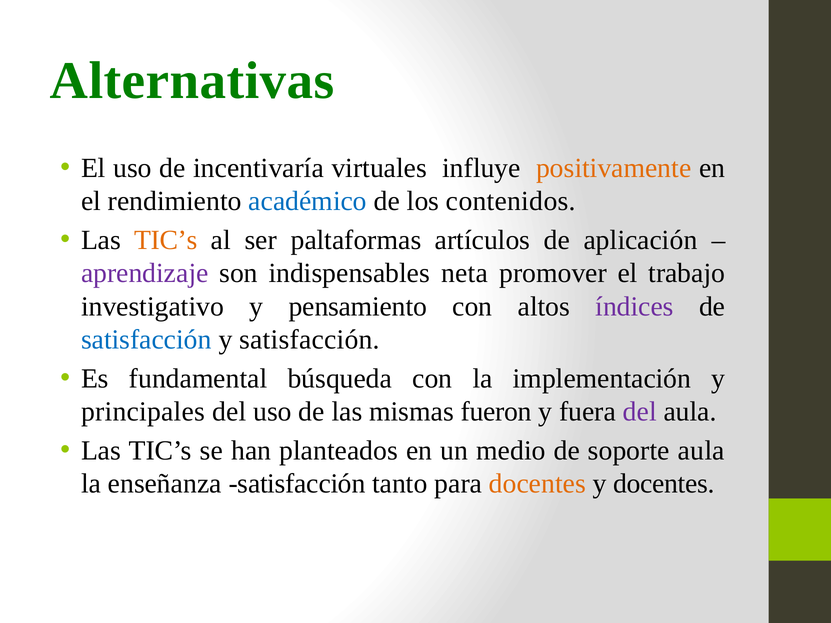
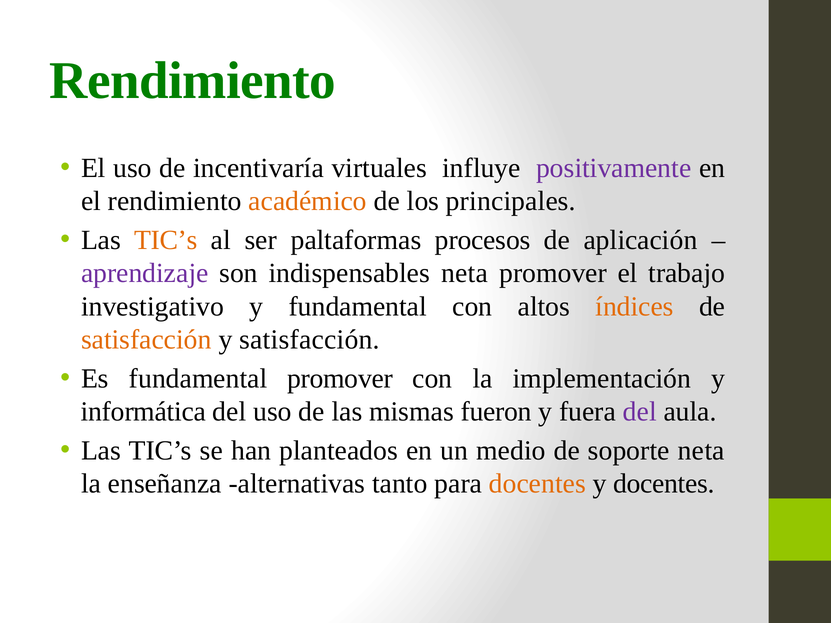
Alternativas at (192, 81): Alternativas -> Rendimiento
positivamente colour: orange -> purple
académico colour: blue -> orange
contenidos: contenidos -> principales
artículos: artículos -> procesos
y pensamiento: pensamiento -> fundamental
índices colour: purple -> orange
satisfacción at (146, 340) colour: blue -> orange
fundamental búsqueda: búsqueda -> promover
principales: principales -> informática
soporte aula: aula -> neta
enseñanza satisfacción: satisfacción -> alternativas
